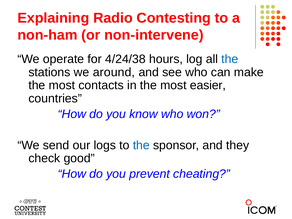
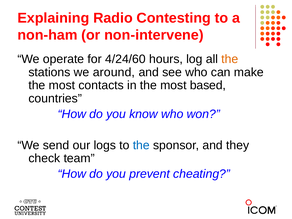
4/24/38: 4/24/38 -> 4/24/60
the at (230, 59) colour: blue -> orange
easier: easier -> based
good: good -> team
